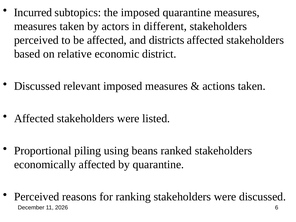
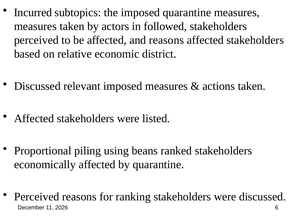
different: different -> followed
and districts: districts -> reasons
